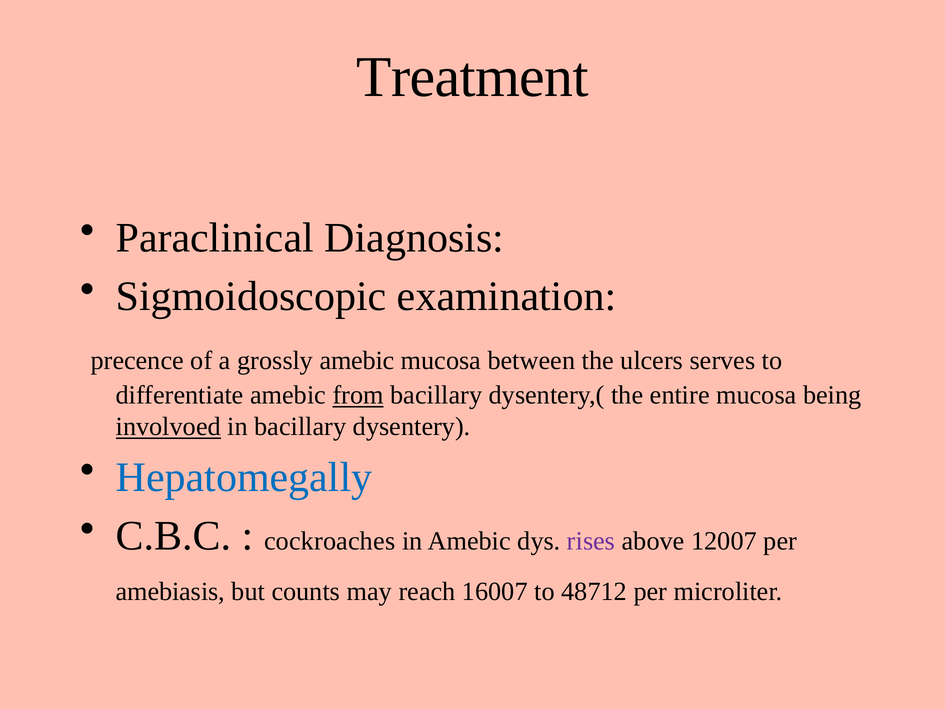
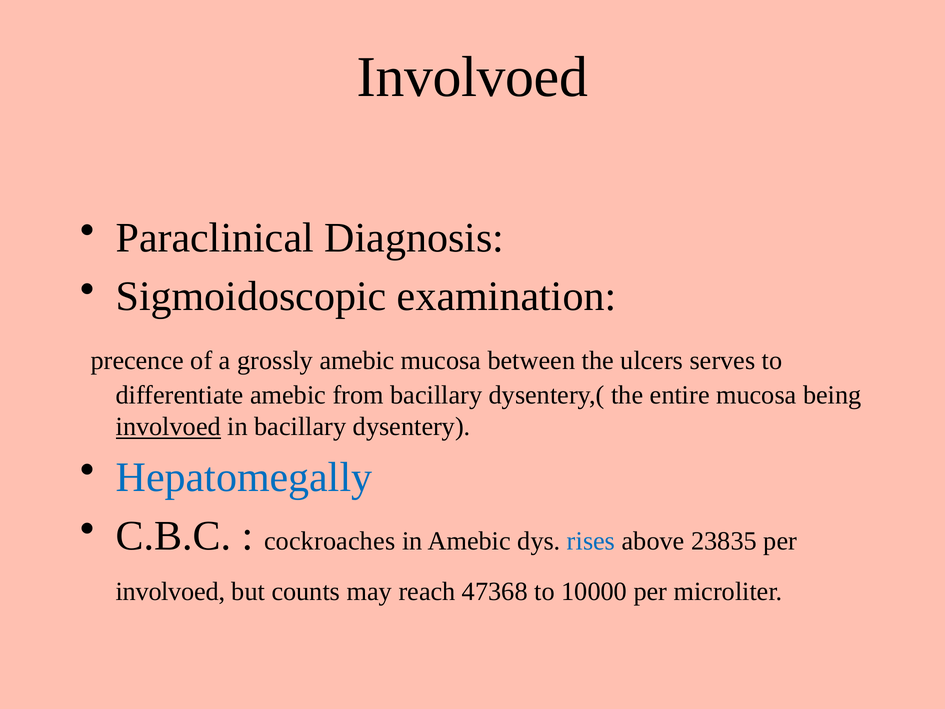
Treatment at (473, 77): Treatment -> Involvoed
from underline: present -> none
rises colour: purple -> blue
12007: 12007 -> 23835
amebiasis at (170, 592): amebiasis -> involvoed
16007: 16007 -> 47368
48712: 48712 -> 10000
